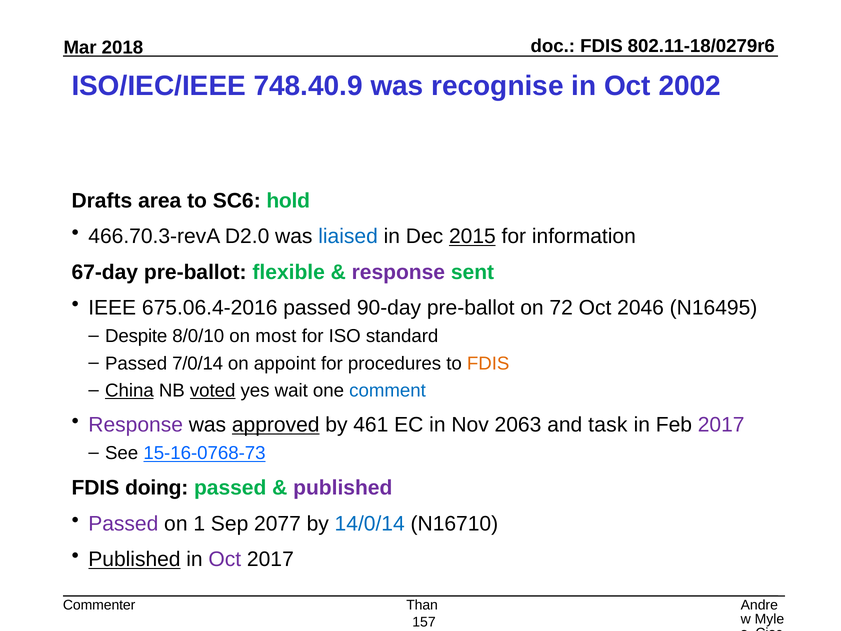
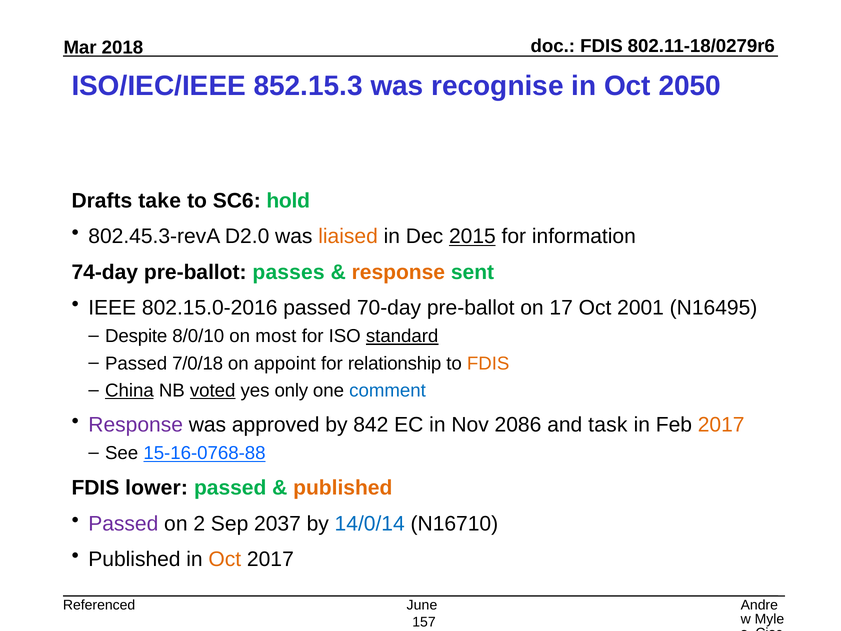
748.40.9: 748.40.9 -> 852.15.3
2002: 2002 -> 2050
area: area -> take
466.70.3-revA: 466.70.3-revA -> 802.45.3-revA
liaised colour: blue -> orange
67-day: 67-day -> 74-day
flexible: flexible -> passes
response at (398, 272) colour: purple -> orange
675.06.4-2016: 675.06.4-2016 -> 802.15.0-2016
90-day: 90-day -> 70-day
72: 72 -> 17
2046: 2046 -> 2001
standard underline: none -> present
7/0/14: 7/0/14 -> 7/0/18
procedures: procedures -> relationship
wait: wait -> only
approved underline: present -> none
461: 461 -> 842
2063: 2063 -> 2086
2017 at (721, 425) colour: purple -> orange
15-16-0768-73: 15-16-0768-73 -> 15-16-0768-88
doing: doing -> lower
published at (343, 488) colour: purple -> orange
1: 1 -> 2
2077: 2077 -> 2037
Published at (134, 559) underline: present -> none
Oct at (225, 559) colour: purple -> orange
Commenter: Commenter -> Referenced
Than: Than -> June
